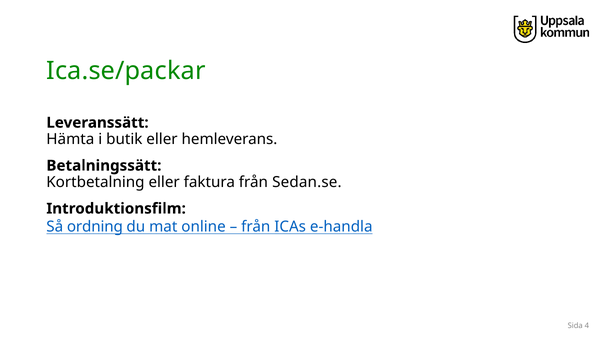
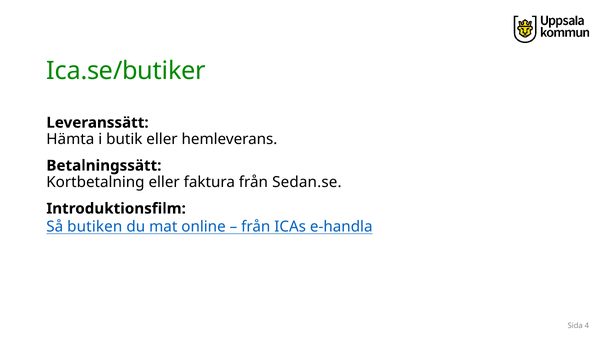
Ica.se/packar: Ica.se/packar -> Ica.se/butiker
ordning: ordning -> butiken
